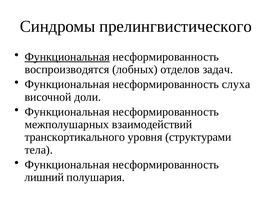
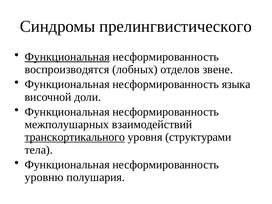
задач: задач -> звене
слуха: слуха -> языка
транскортикального underline: none -> present
лишний: лишний -> уровню
